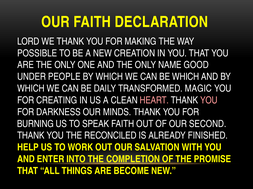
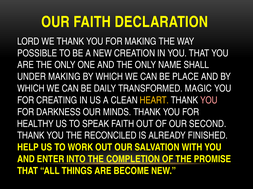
GOOD: GOOD -> SHALL
UNDER PEOPLE: PEOPLE -> MAKING
BE WHICH: WHICH -> PLACE
HEART colour: pink -> yellow
BURNING: BURNING -> HEALTHY
